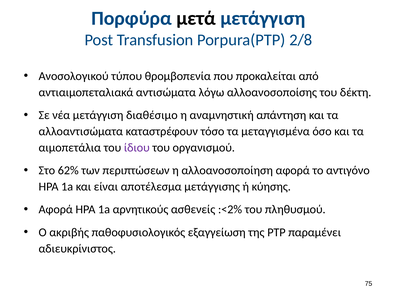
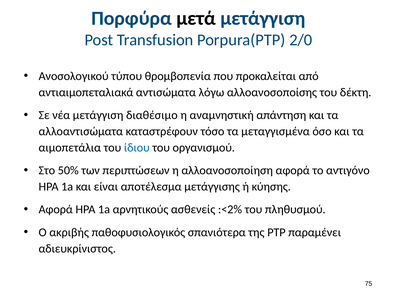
2/8: 2/8 -> 2/0
ίδιου colour: purple -> blue
62%: 62% -> 50%
εξαγγείωση: εξαγγείωση -> σπανιότερα
